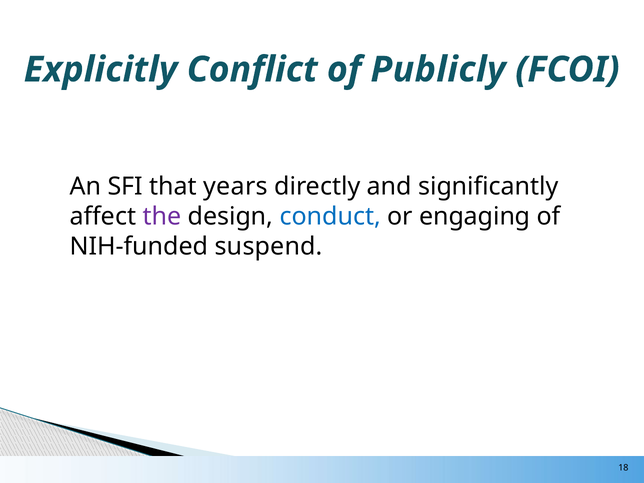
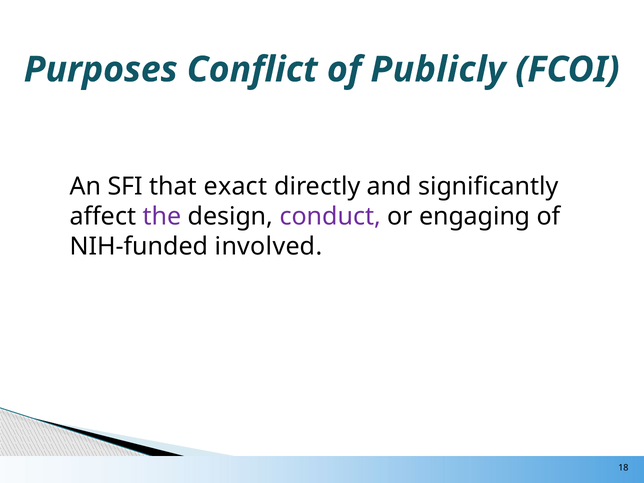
Explicitly: Explicitly -> Purposes
years: years -> exact
conduct colour: blue -> purple
suspend: suspend -> involved
